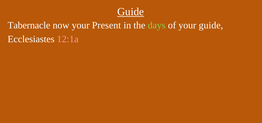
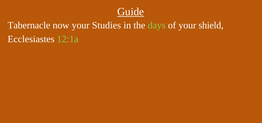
Present: Present -> Studies
your guide: guide -> shield
12:1a colour: pink -> light green
